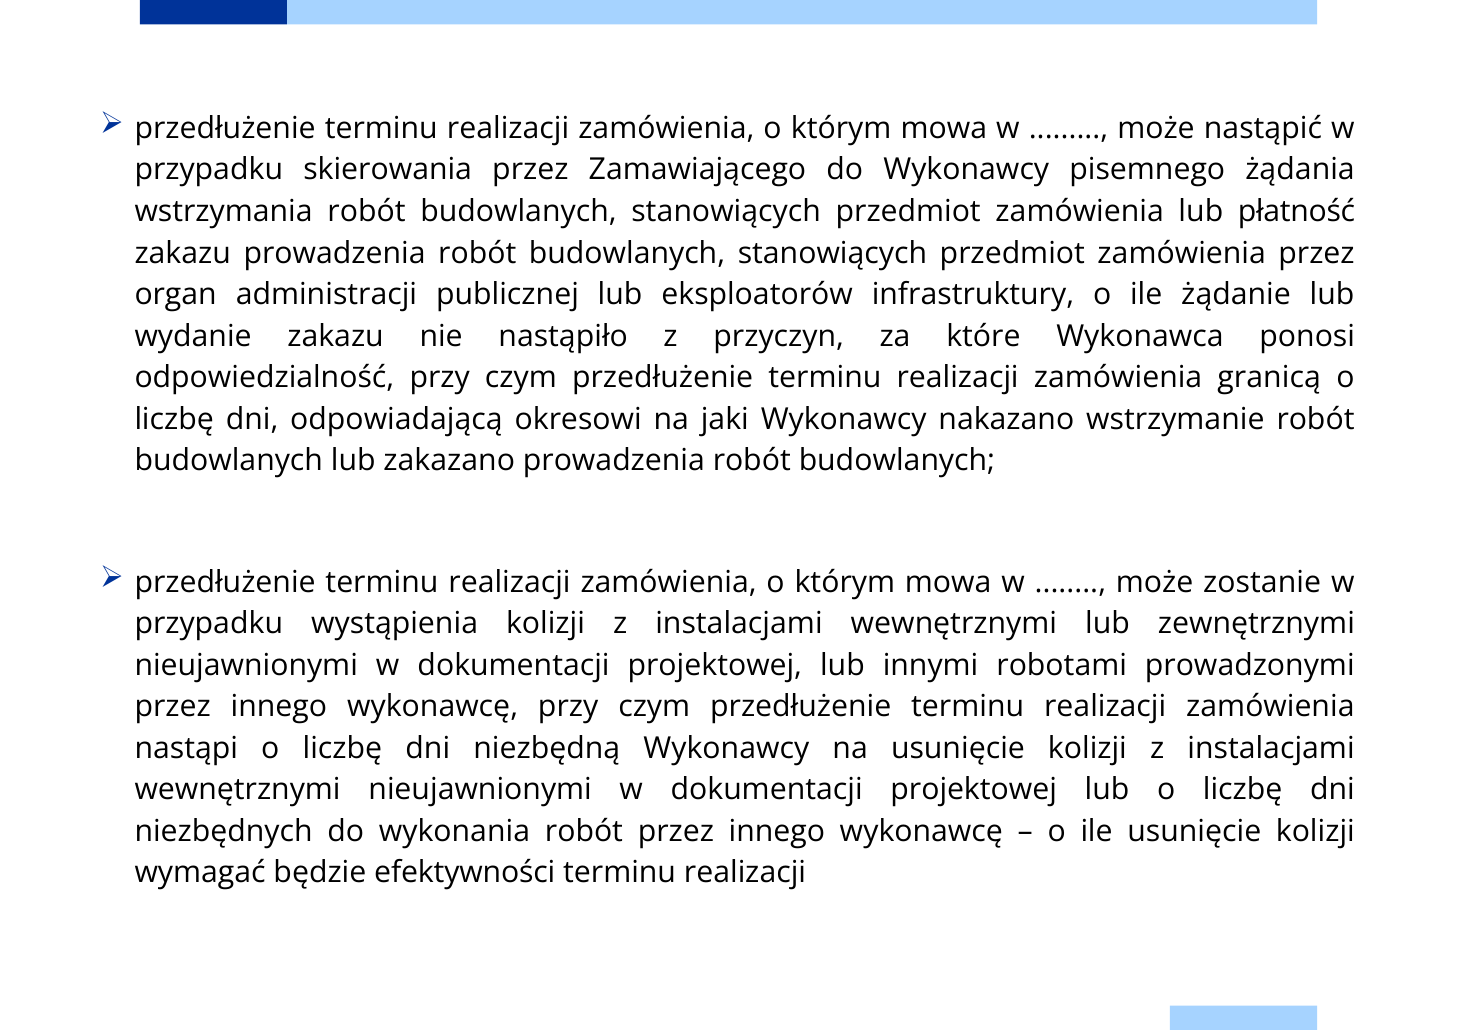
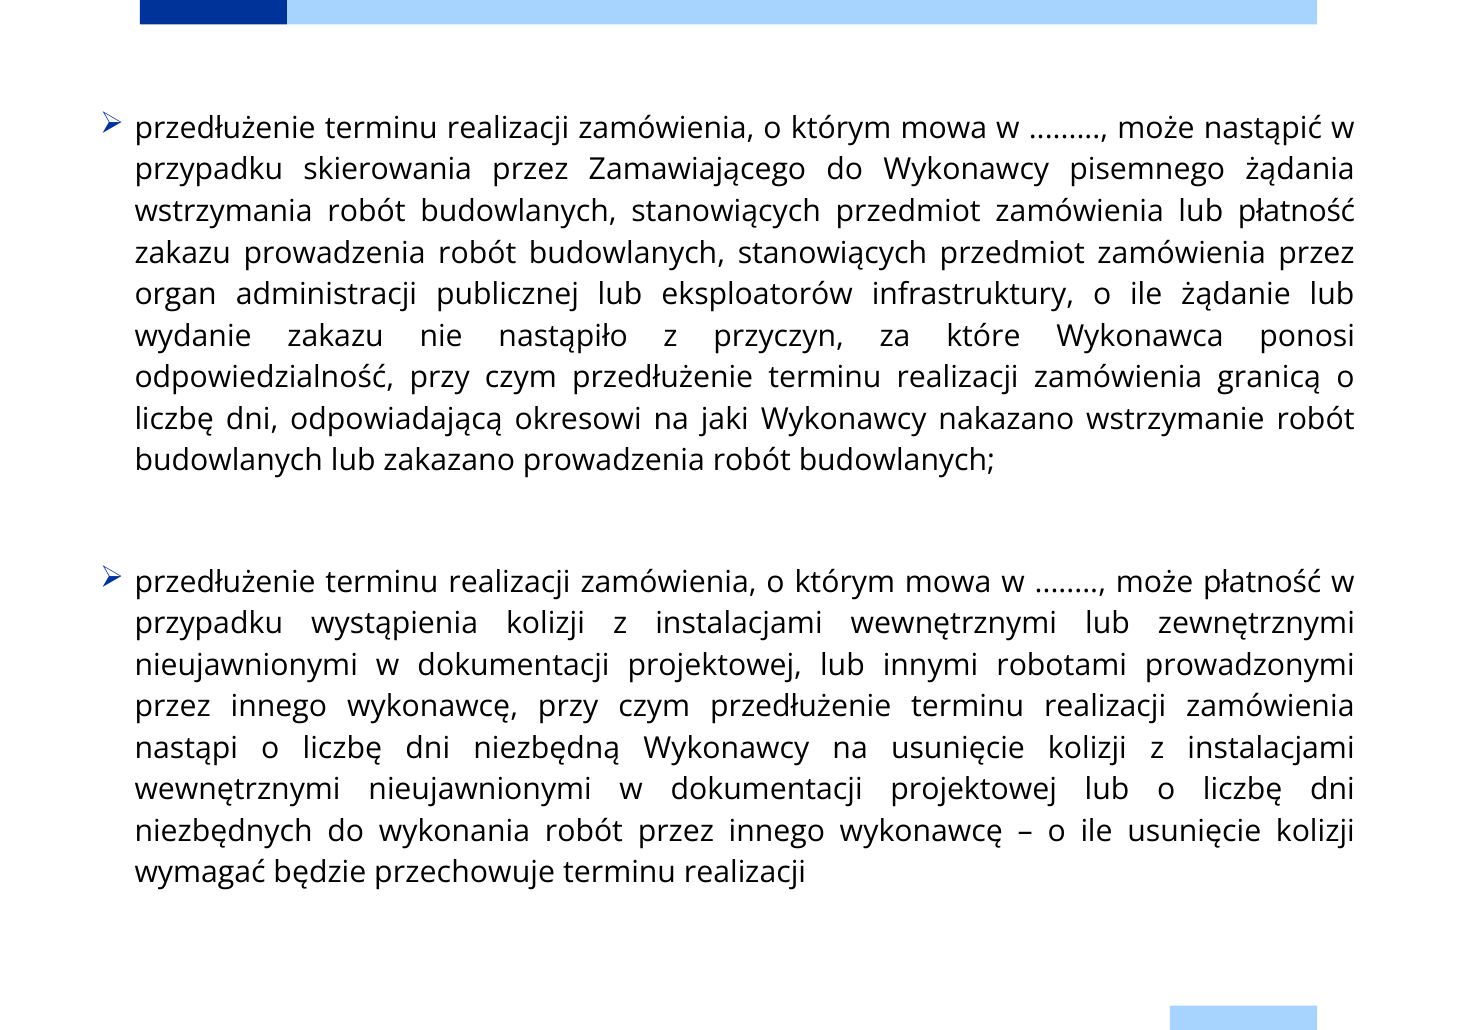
może zostanie: zostanie -> płatność
efektywności: efektywności -> przechowuje
